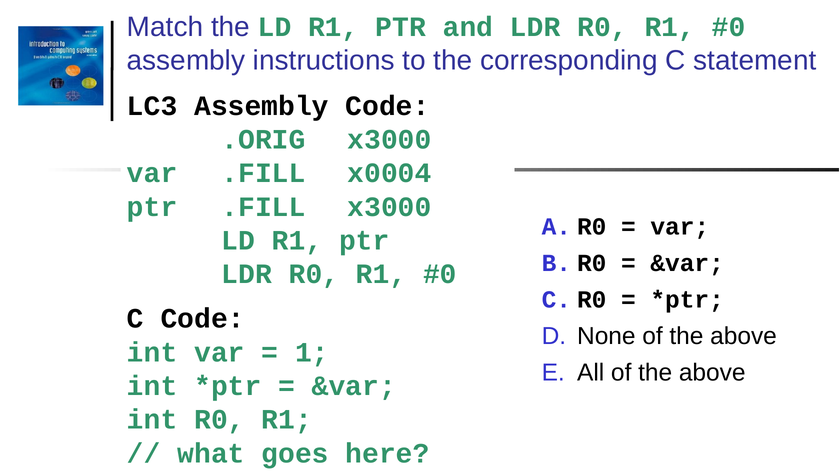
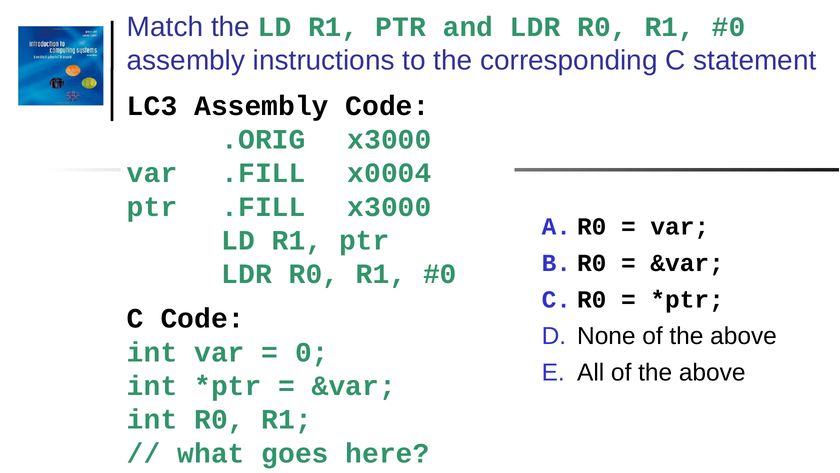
1: 1 -> 0
